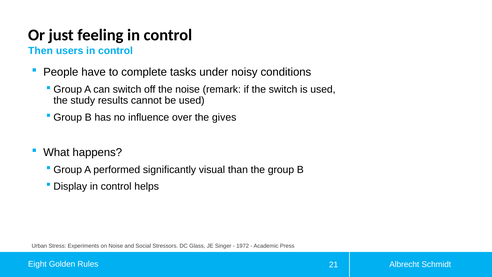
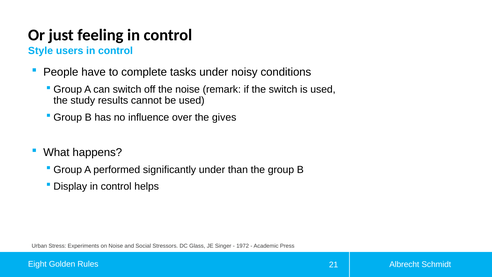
Then: Then -> Style
significantly visual: visual -> under
